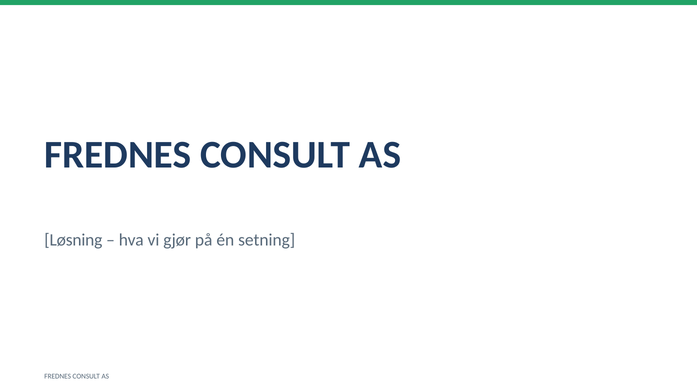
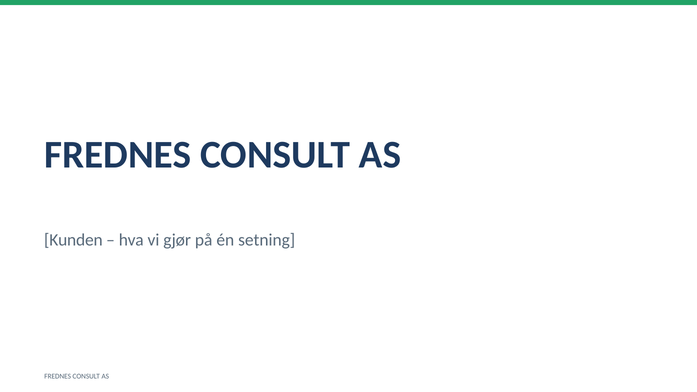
Løsning: Løsning -> Kunden
